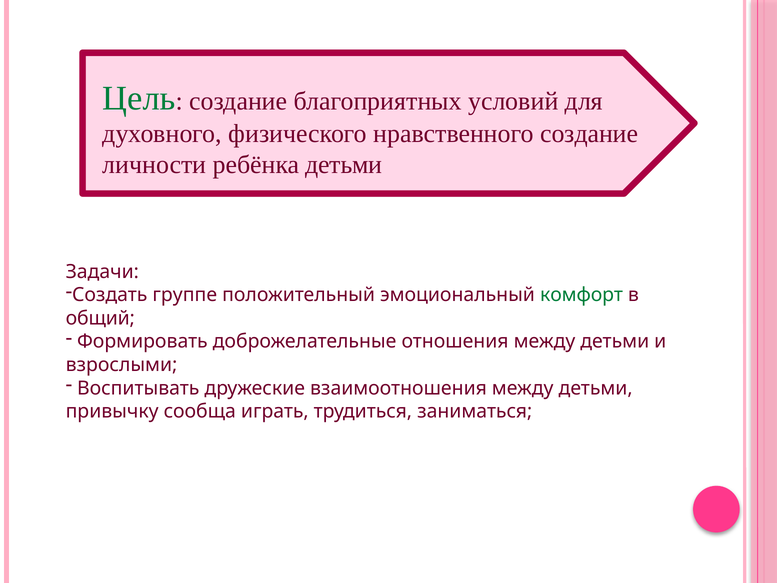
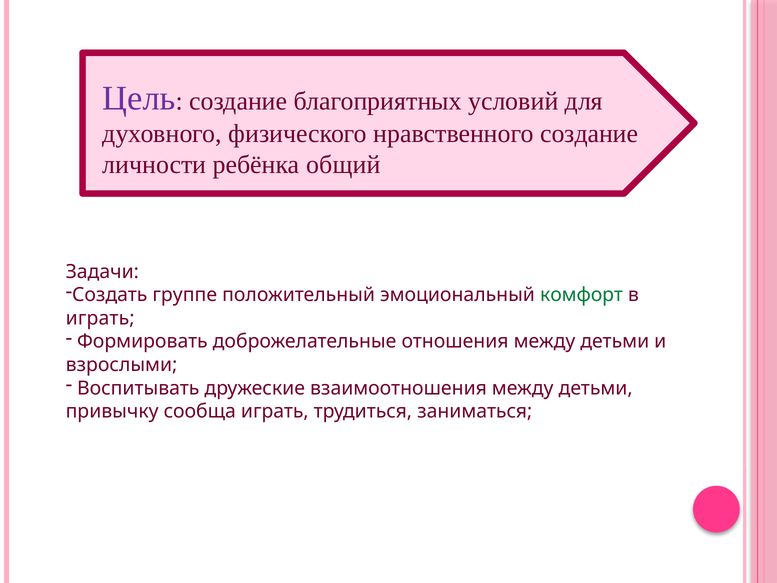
Цель colour: green -> purple
ребёнка детьми: детьми -> общий
общий at (100, 318): общий -> играть
